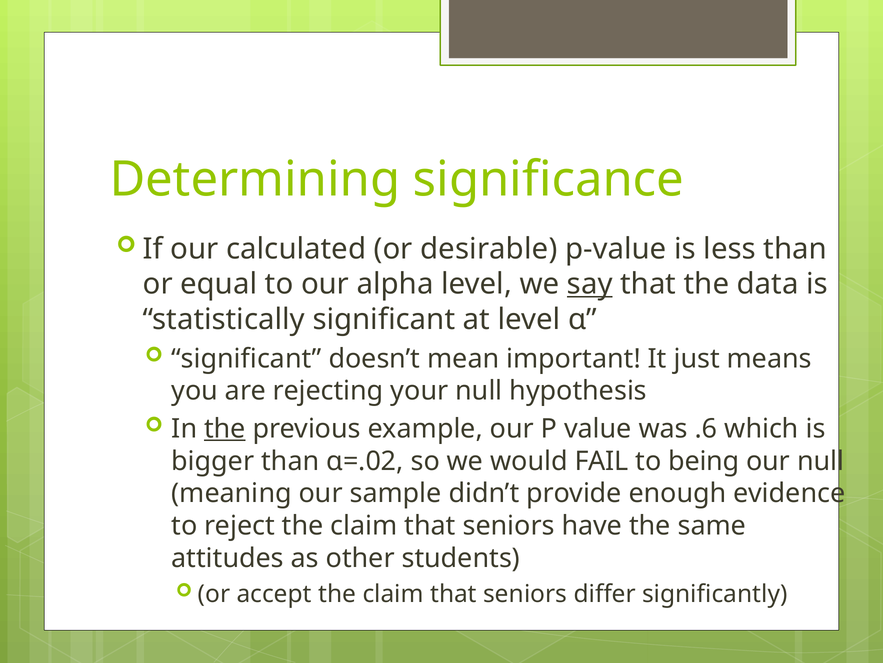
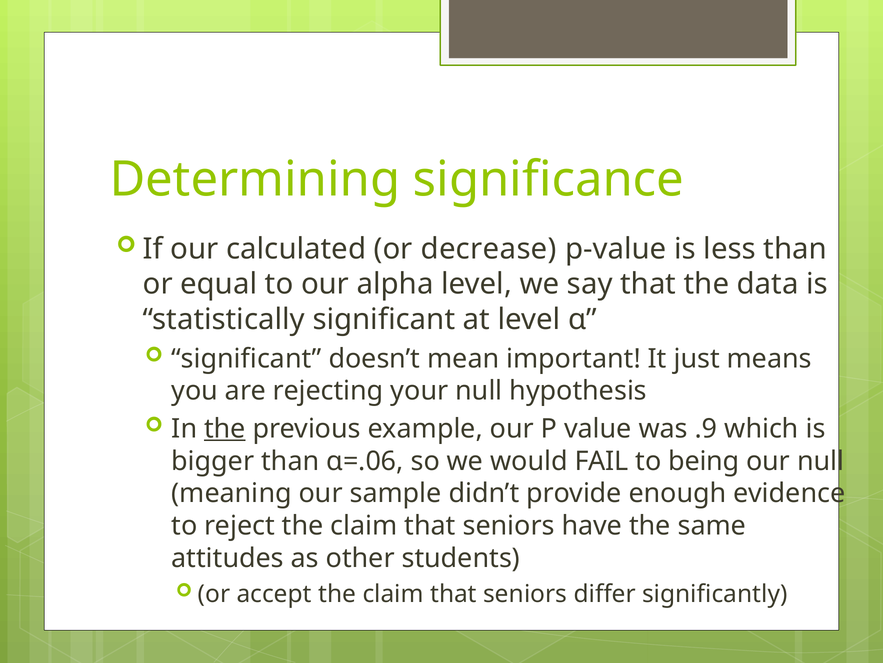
desirable: desirable -> decrease
say underline: present -> none
.6: .6 -> .9
α=.02: α=.02 -> α=.06
